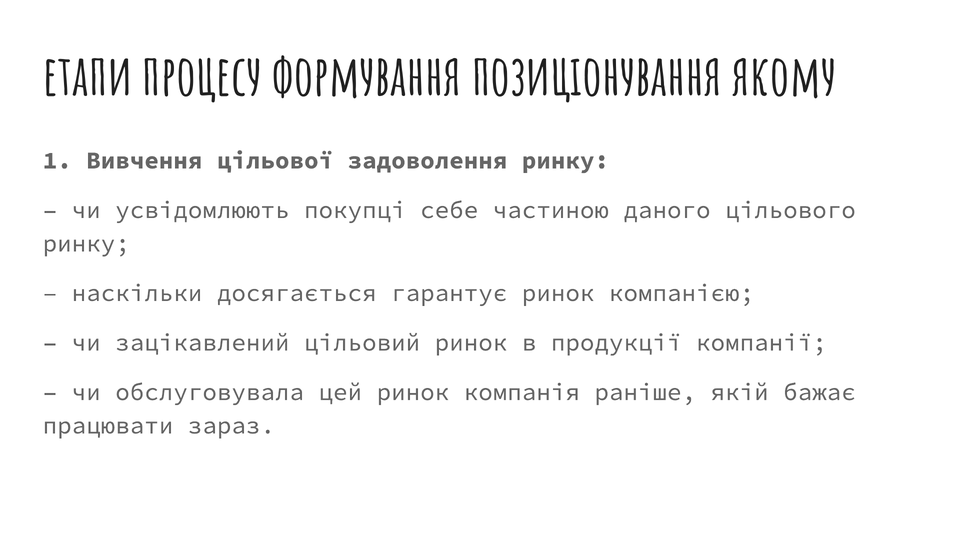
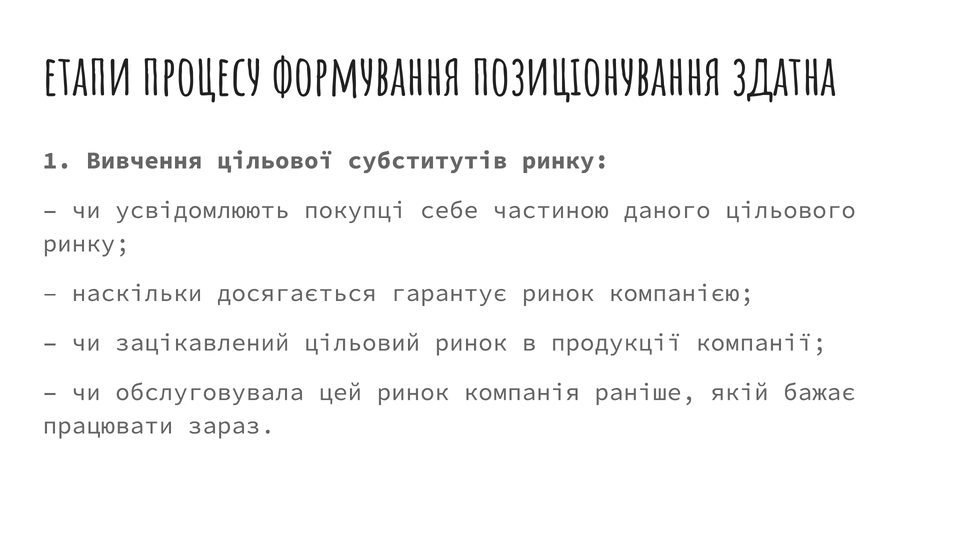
якому: якому -> здатна
задоволення: задоволення -> субститутів
